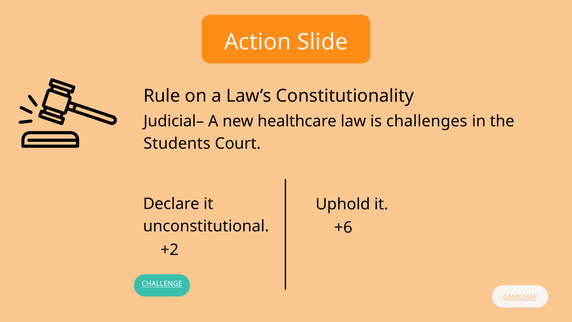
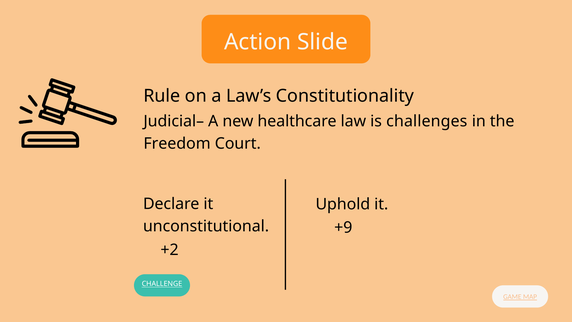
Students: Students -> Freedom
+6: +6 -> +9
